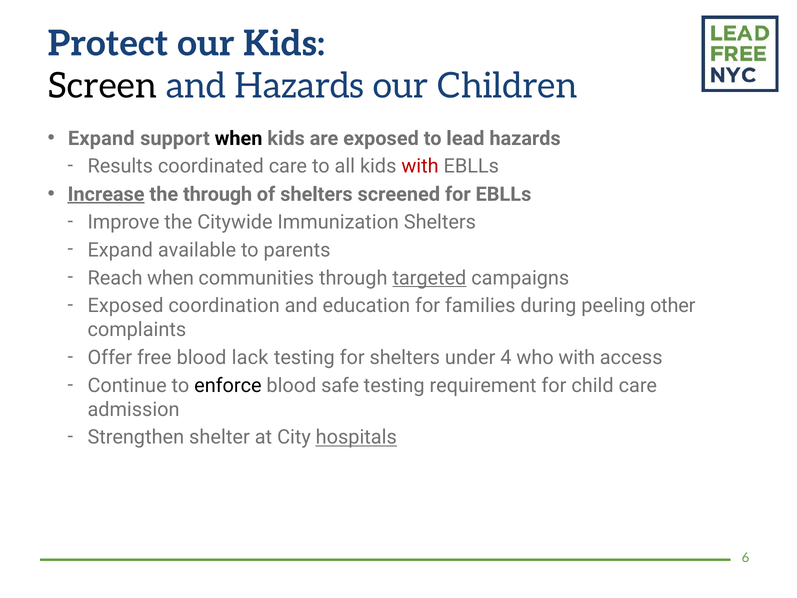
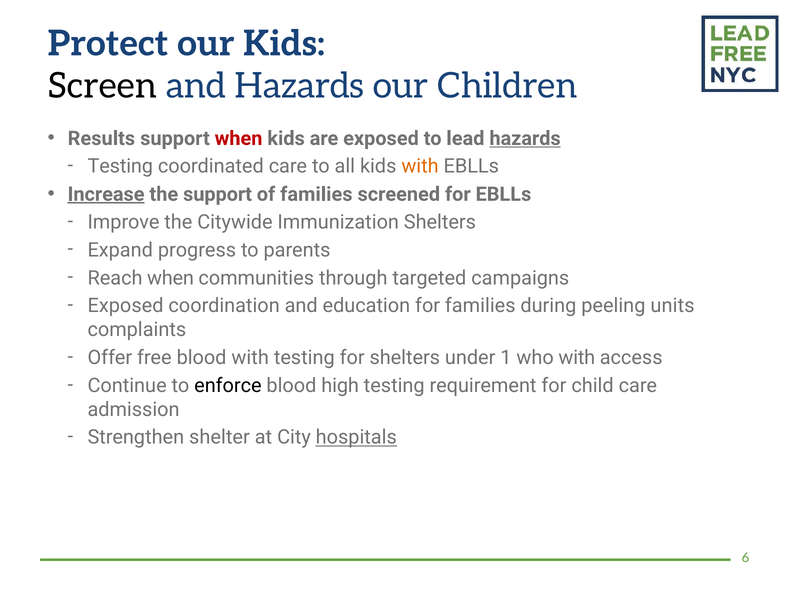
Expand at (101, 138): Expand -> Results
when at (239, 138) colour: black -> red
hazards at (525, 138) underline: none -> present
Results at (120, 166): Results -> Testing
with at (420, 166) colour: red -> orange
the through: through -> support
of shelters: shelters -> families
available: available -> progress
targeted underline: present -> none
other: other -> units
blood lack: lack -> with
4: 4 -> 1
safe: safe -> high
